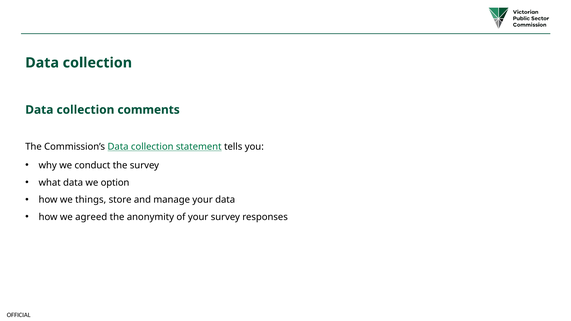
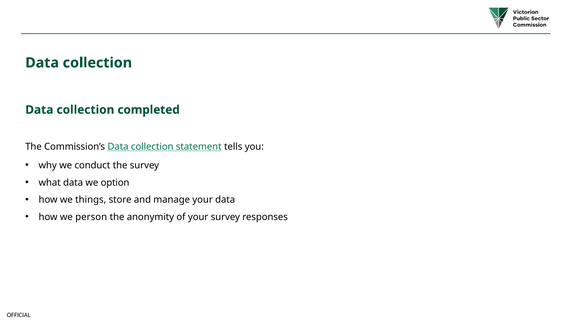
comments: comments -> completed
agreed: agreed -> person
